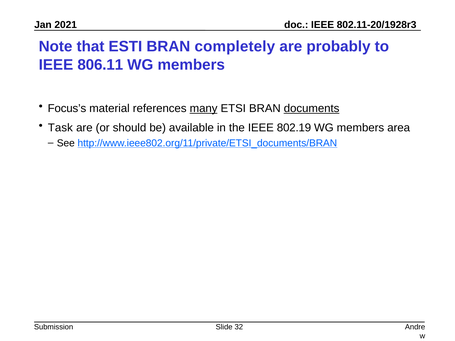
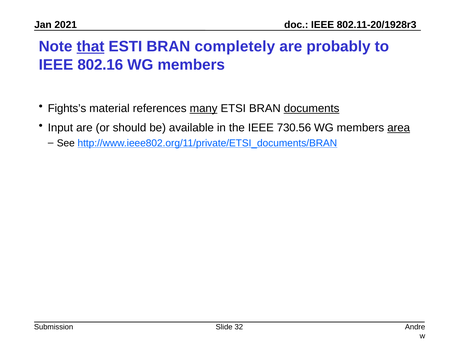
that underline: none -> present
806.11: 806.11 -> 802.16
Focus’s: Focus’s -> Fights’s
Task: Task -> Input
802.19: 802.19 -> 730.56
area underline: none -> present
